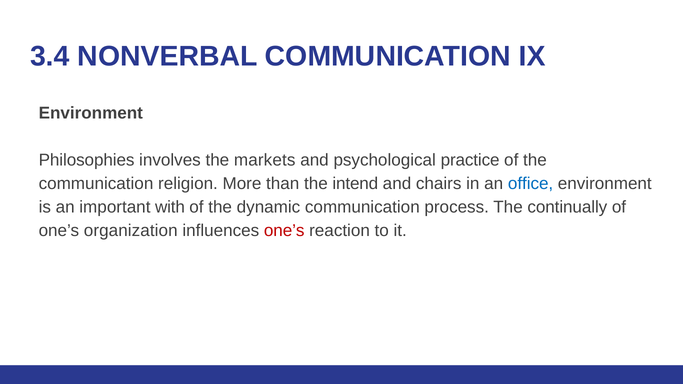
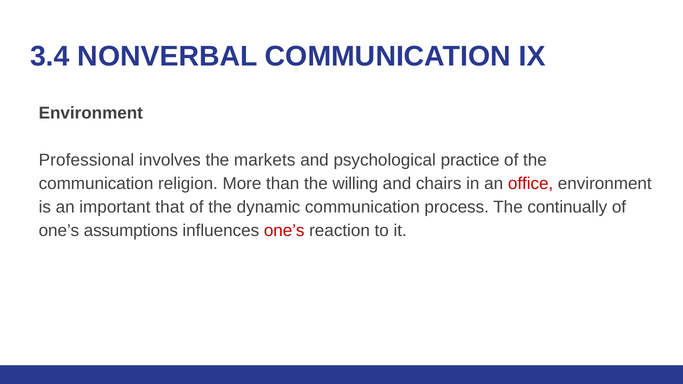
Philosophies: Philosophies -> Professional
intend: intend -> willing
office colour: blue -> red
with: with -> that
organization: organization -> assumptions
